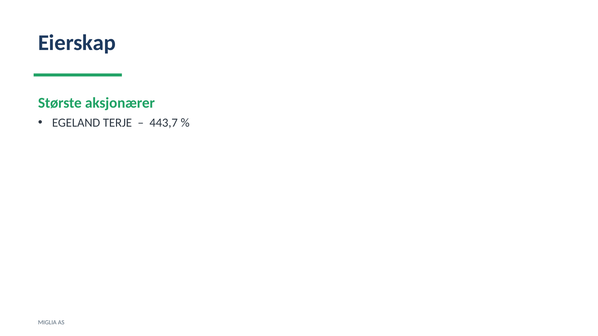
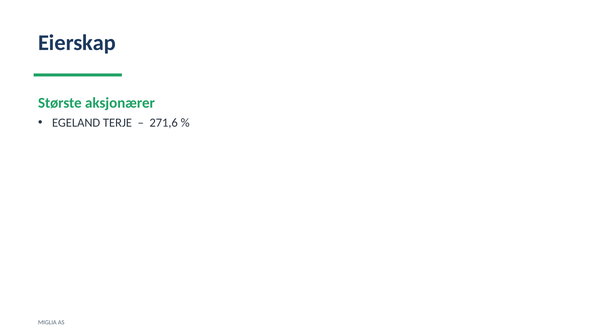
443,7: 443,7 -> 271,6
